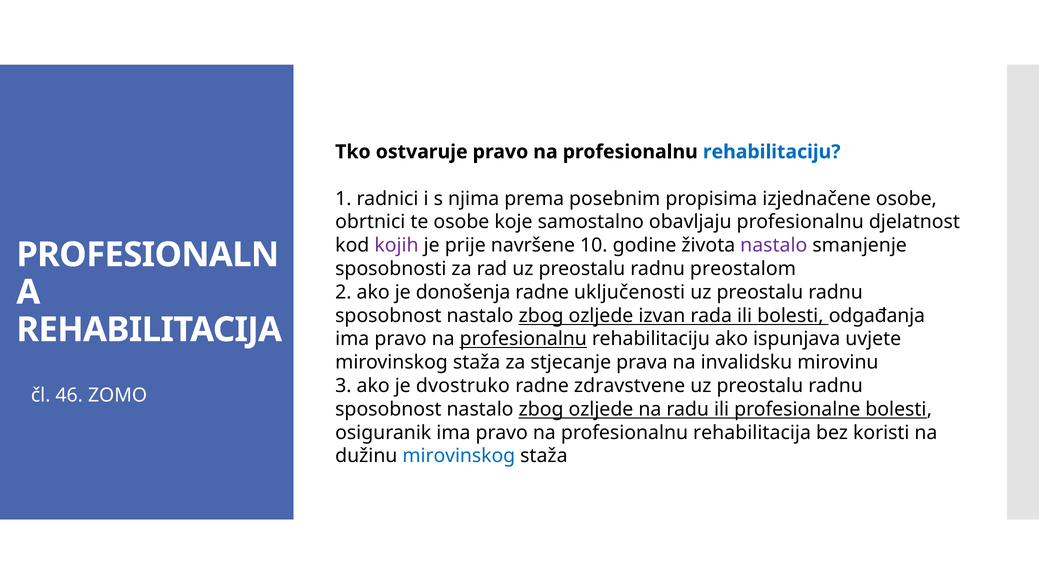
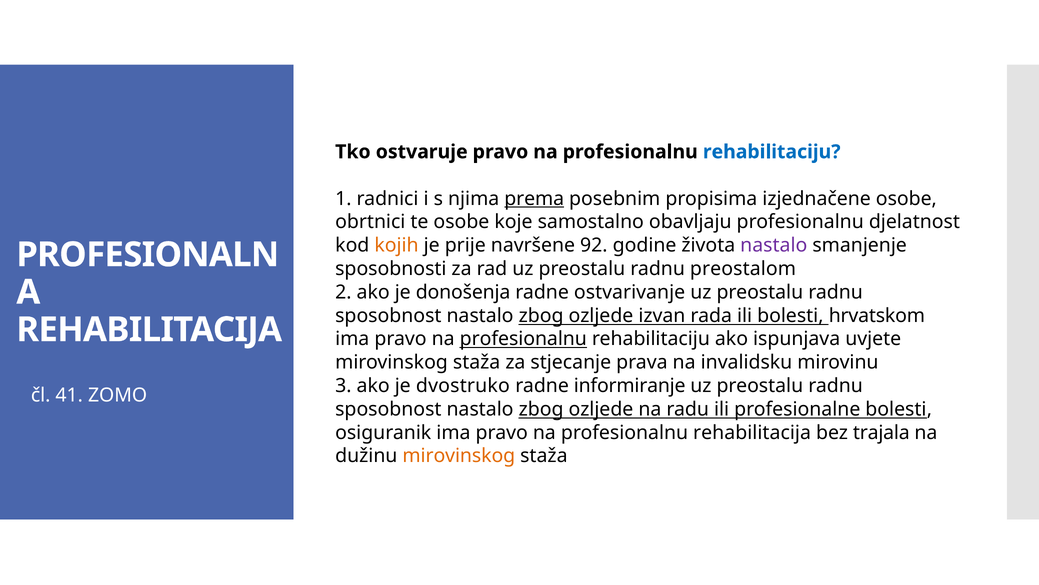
prema underline: none -> present
kojih colour: purple -> orange
10: 10 -> 92
uključenosti: uključenosti -> ostvarivanje
odgađanja: odgađanja -> hrvatskom
zdravstvene: zdravstvene -> informiranje
46: 46 -> 41
koristi: koristi -> trajala
mirovinskog at (459, 456) colour: blue -> orange
